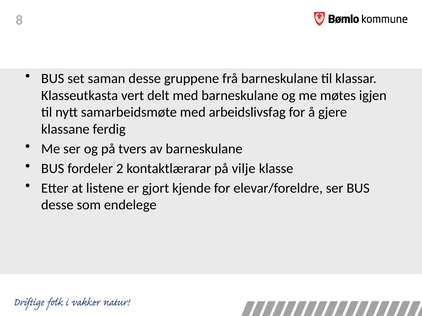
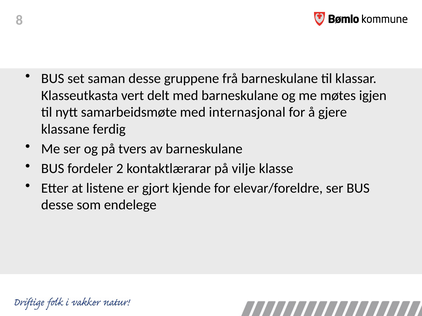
arbeidslivsfag: arbeidslivsfag -> internasjonal
